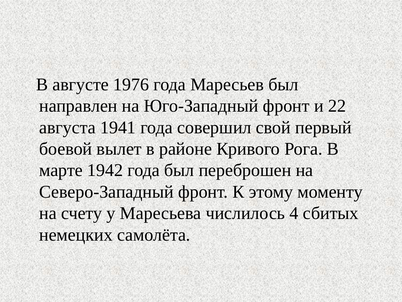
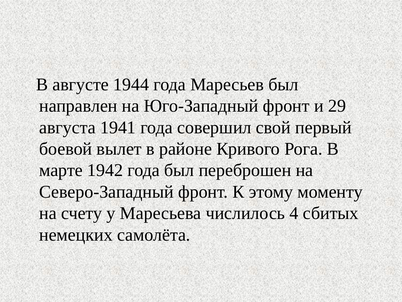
1976: 1976 -> 1944
22: 22 -> 29
